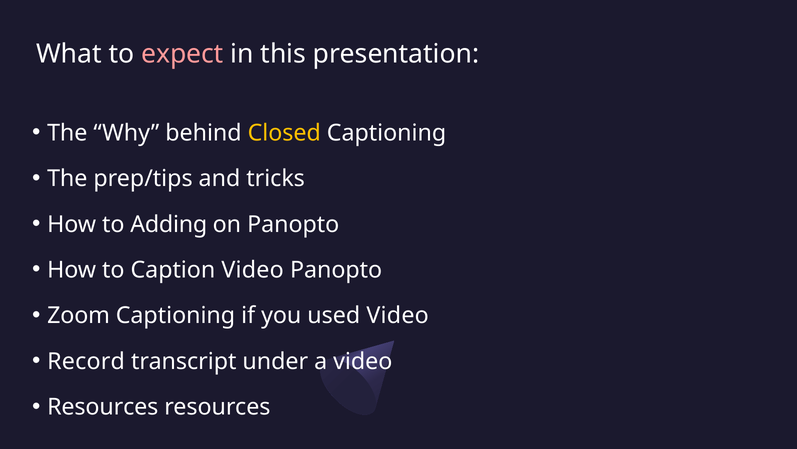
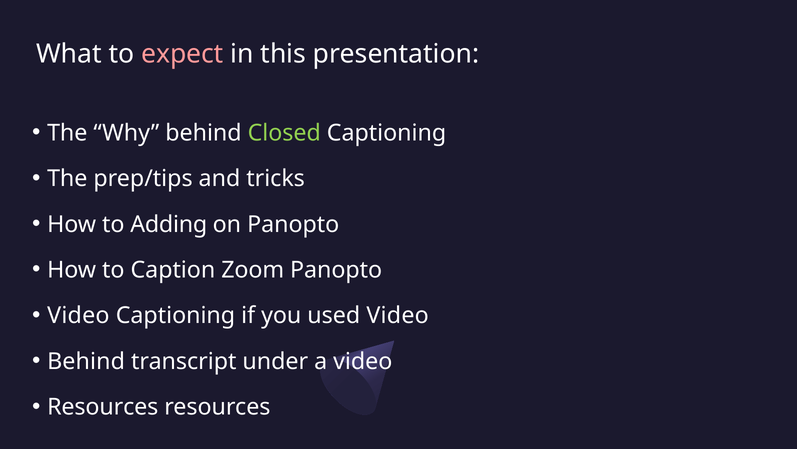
Closed colour: yellow -> light green
Caption Video: Video -> Zoom
Zoom at (79, 315): Zoom -> Video
Record at (86, 361): Record -> Behind
